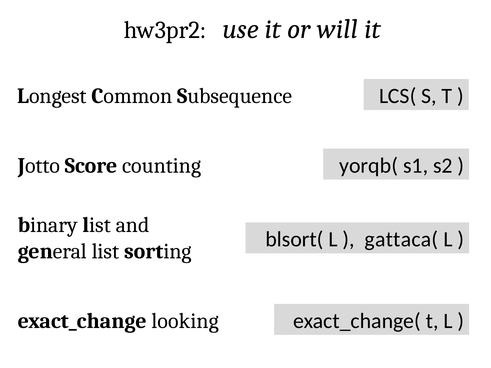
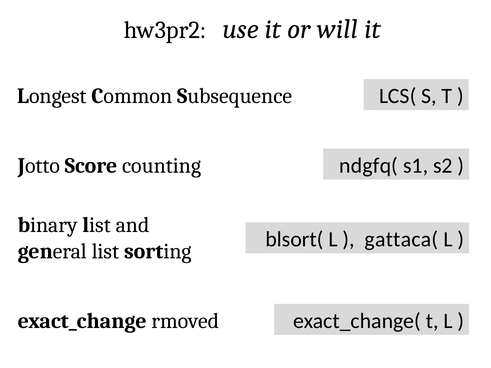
yorqb(: yorqb( -> ndgfq(
looking: looking -> rmoved
